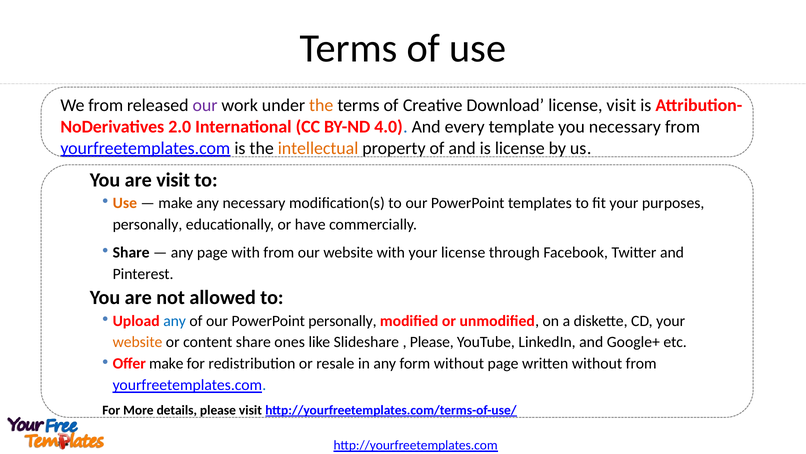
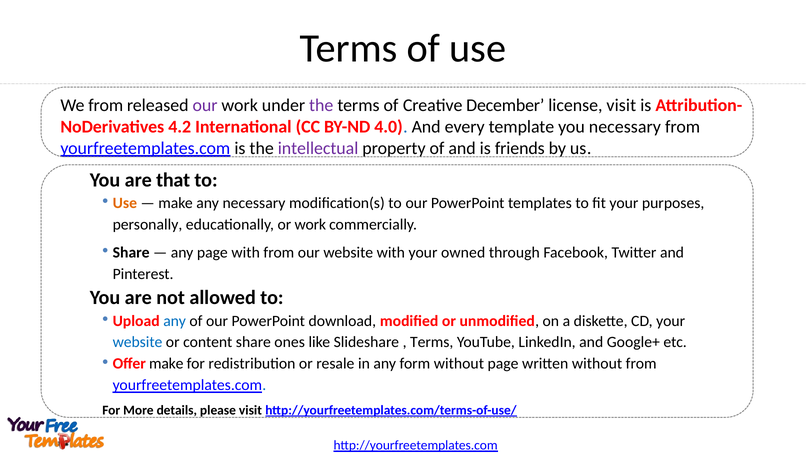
the at (321, 105) colour: orange -> purple
Download: Download -> December
2.0: 2.0 -> 4.2
intellectual colour: orange -> purple
is license: license -> friends
are visit: visit -> that
or have: have -> work
your license: license -> owned
PowerPoint personally: personally -> download
website at (138, 342) colour: orange -> blue
Please at (432, 342): Please -> Terms
